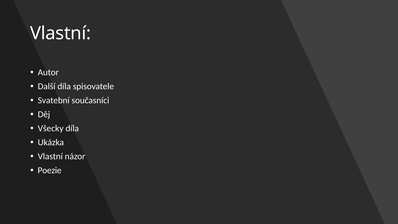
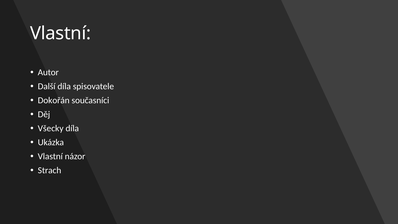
Svatební: Svatební -> Dokořán
Poezie: Poezie -> Strach
